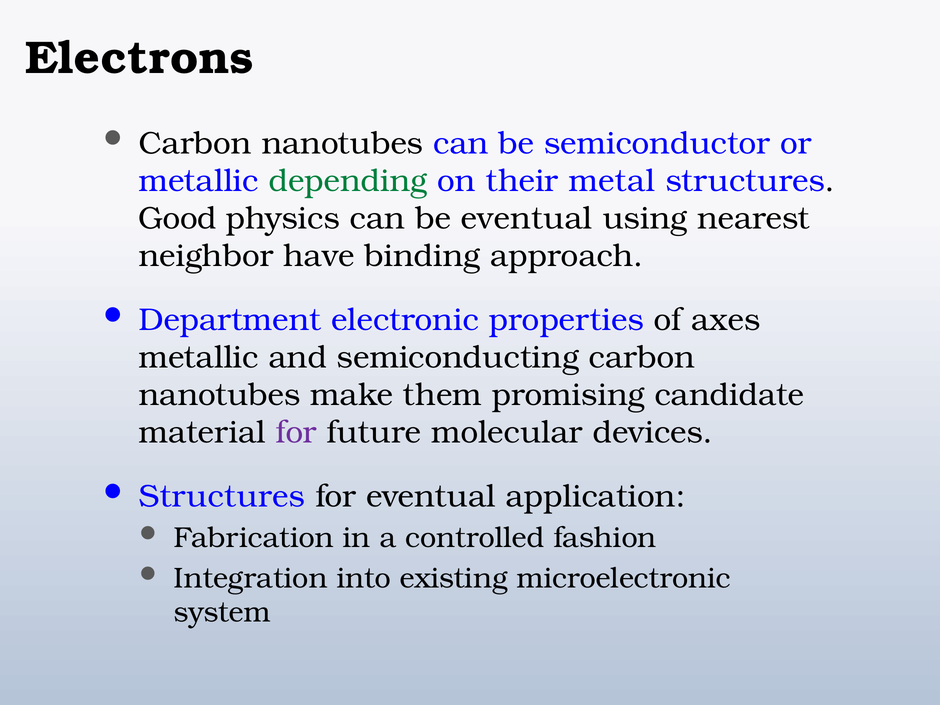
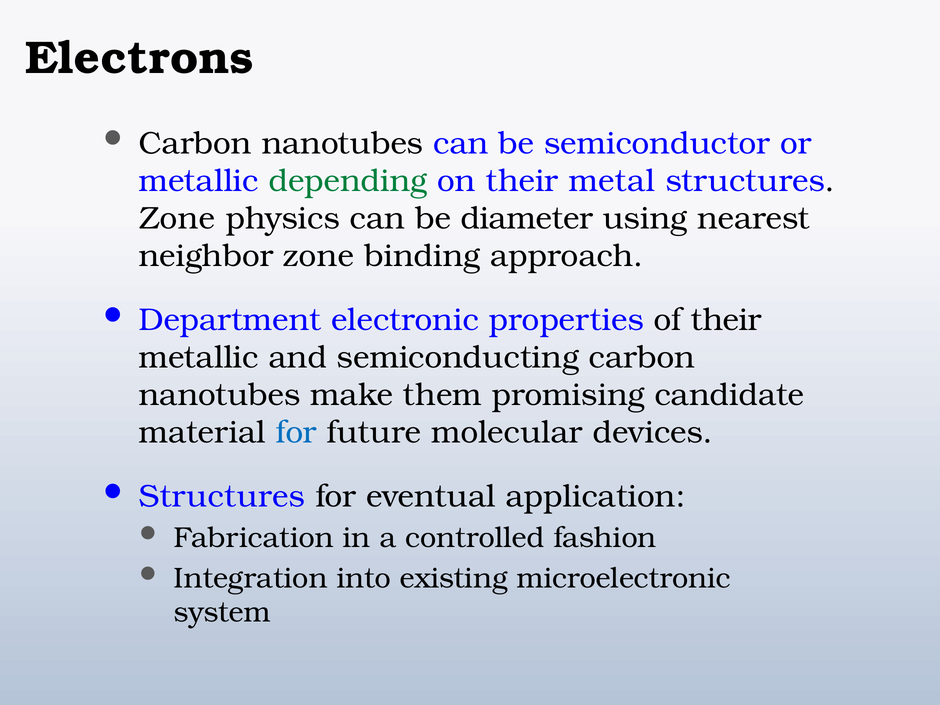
Good at (177, 218): Good -> Zone
be eventual: eventual -> diameter
neighbor have: have -> zone
of axes: axes -> their
for at (296, 433) colour: purple -> blue
